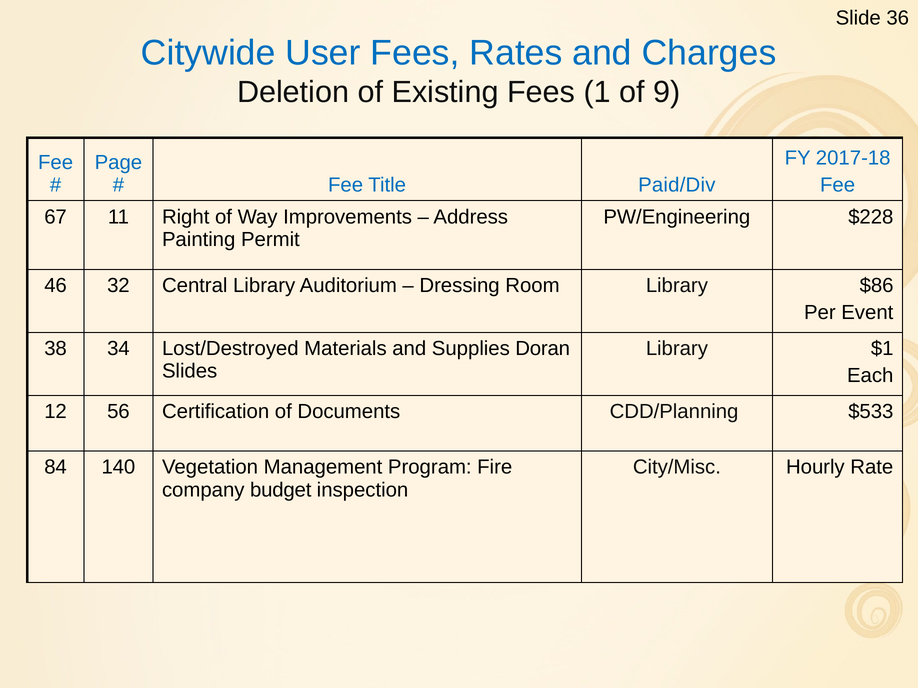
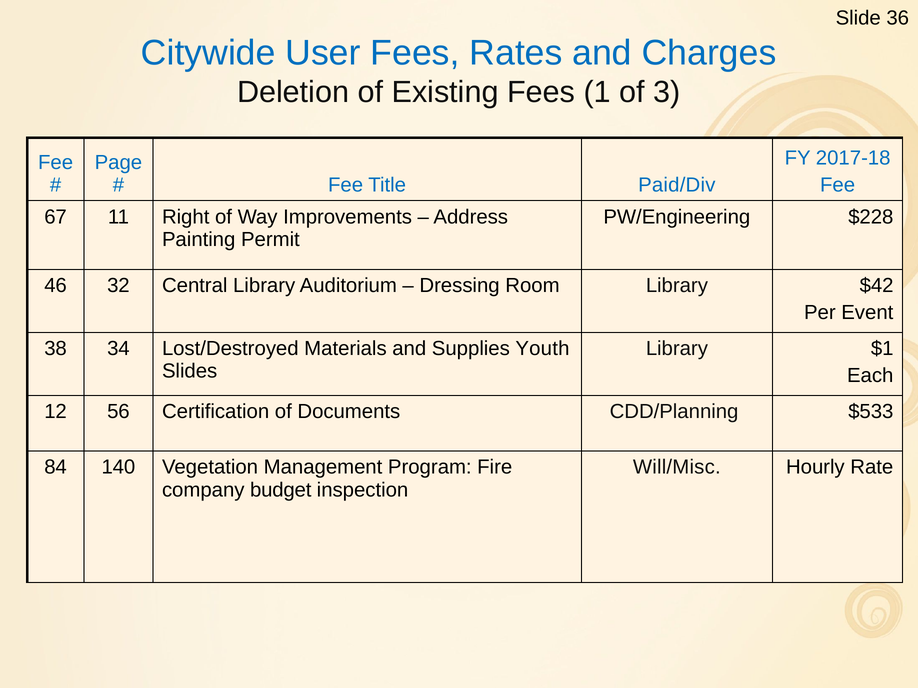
9: 9 -> 3
$86: $86 -> $42
Doran: Doran -> Youth
City/Misc: City/Misc -> Will/Misc
